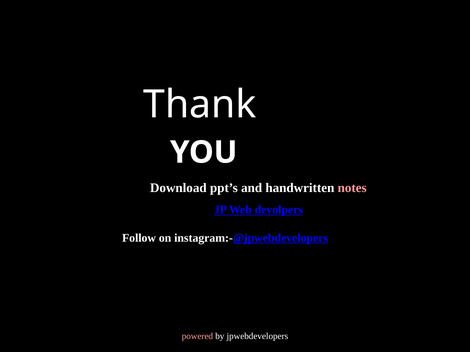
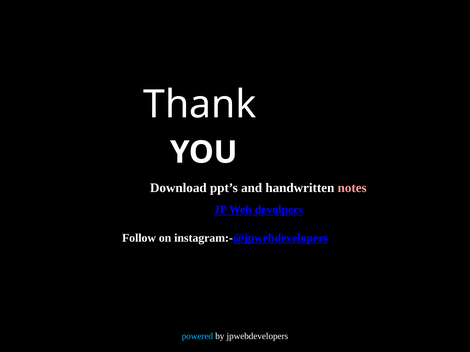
powered colour: pink -> light blue
